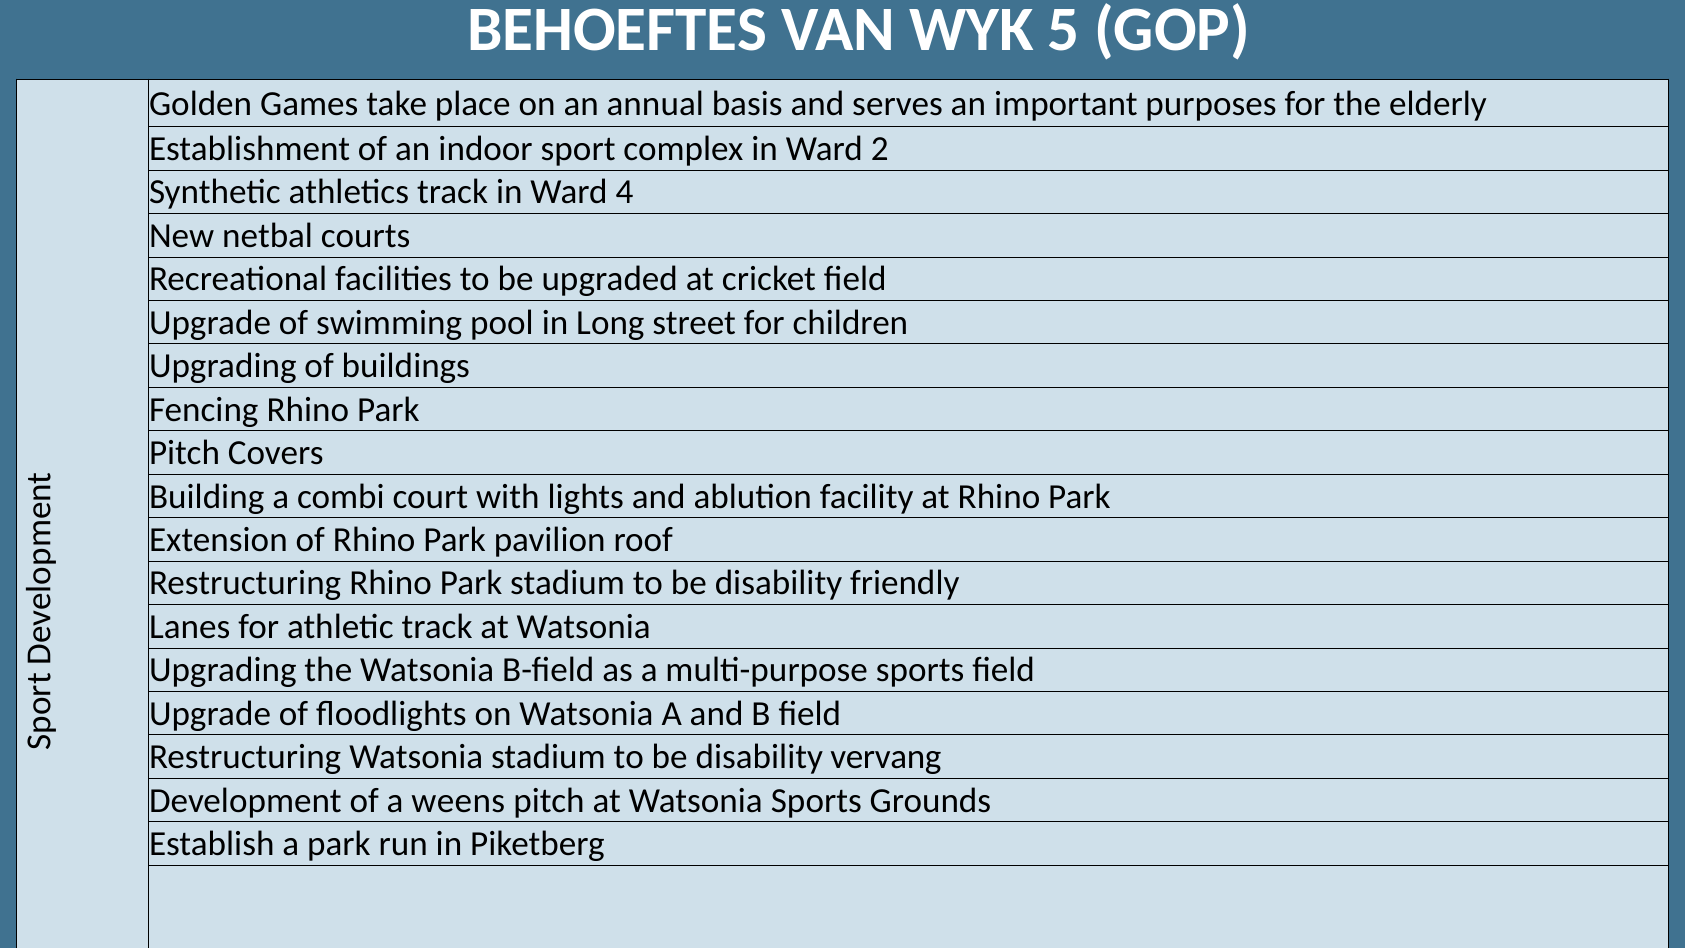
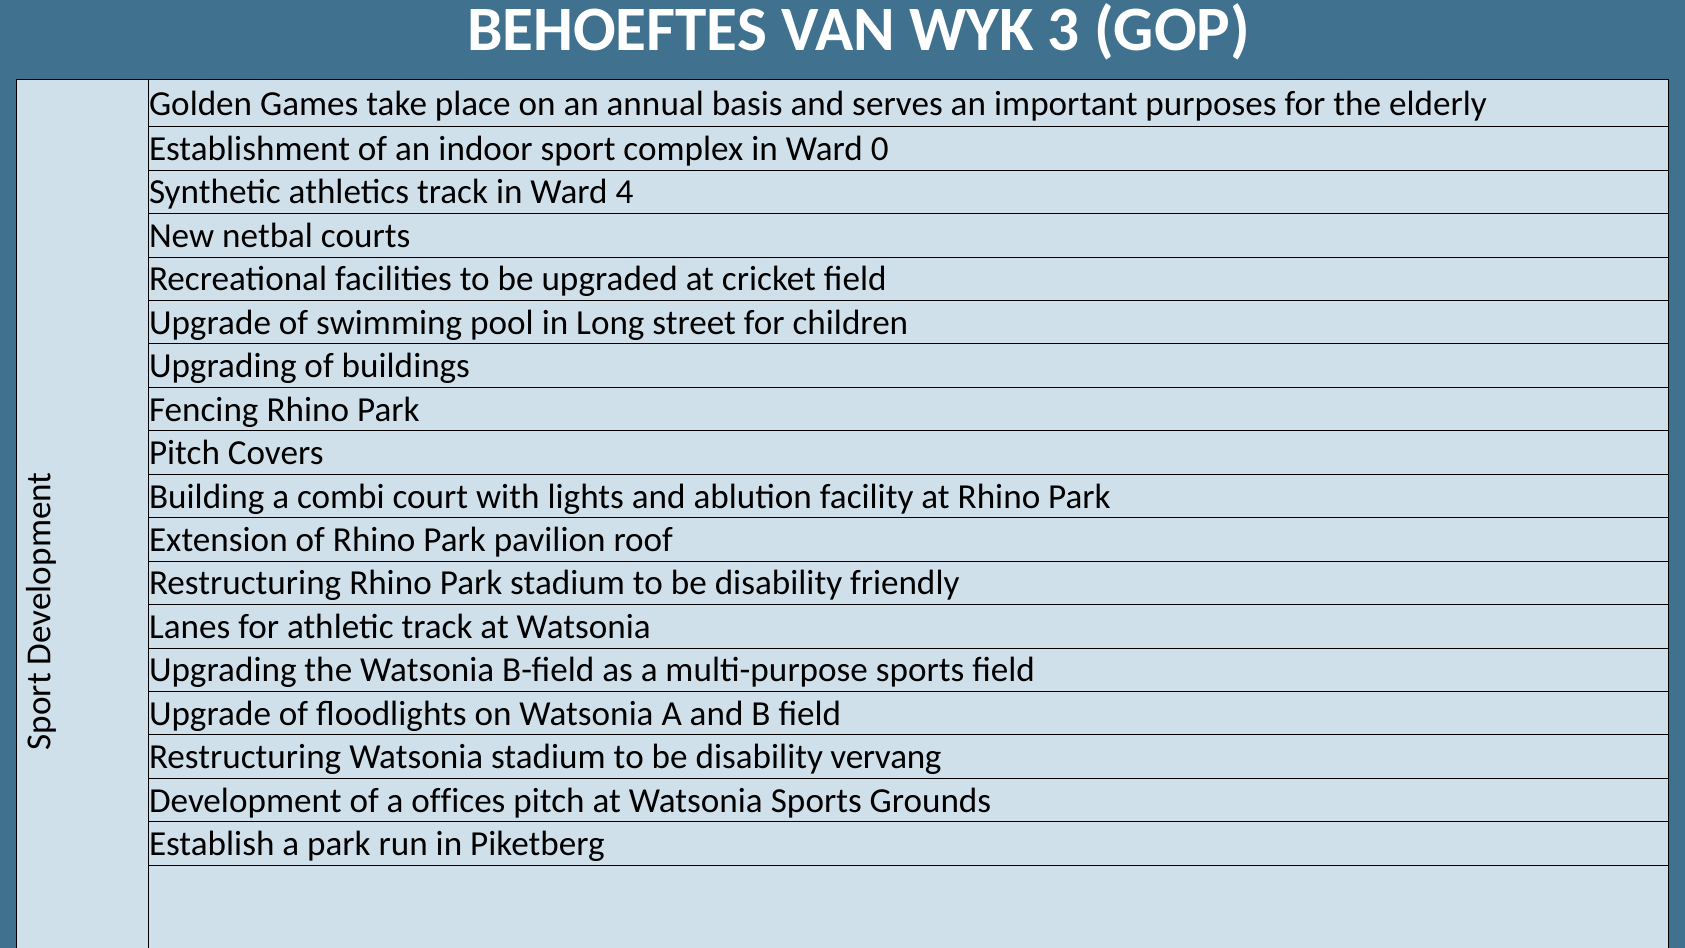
5: 5 -> 3
2: 2 -> 0
weens: weens -> offices
